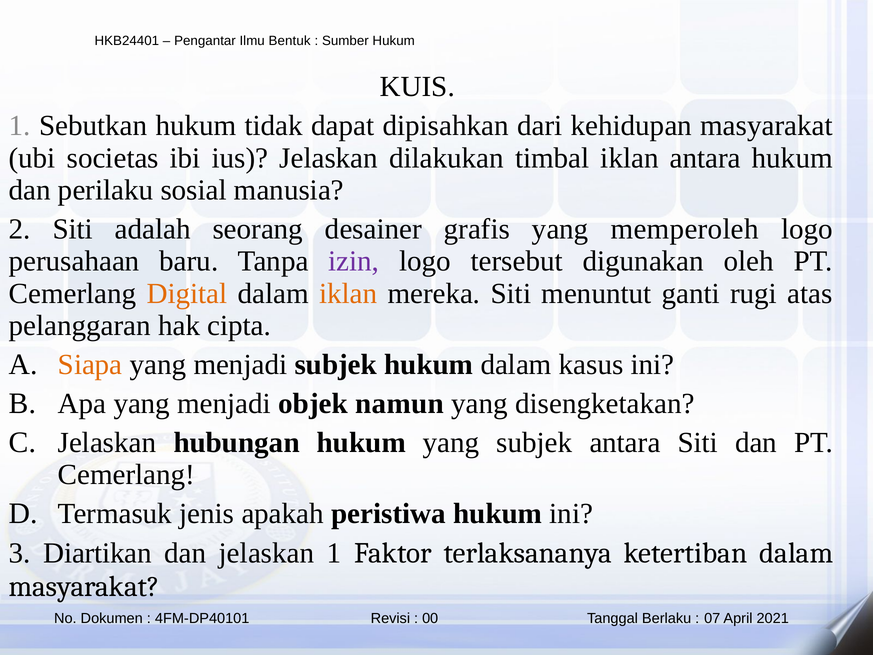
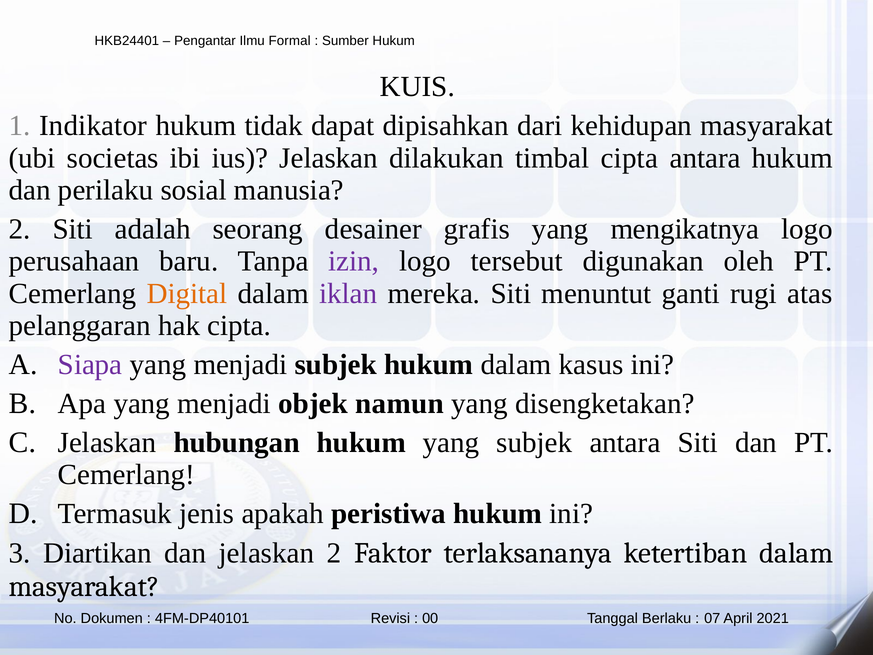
Bentuk: Bentuk -> Formal
Sebutkan: Sebutkan -> Indikator
timbal iklan: iklan -> cipta
memperoleh: memperoleh -> mengikatnya
iklan at (348, 293) colour: orange -> purple
Siapa colour: orange -> purple
jelaskan 1: 1 -> 2
